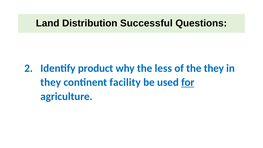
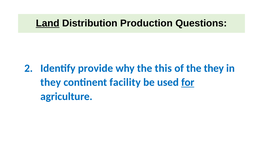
Land underline: none -> present
Successful: Successful -> Production
product: product -> provide
less: less -> this
